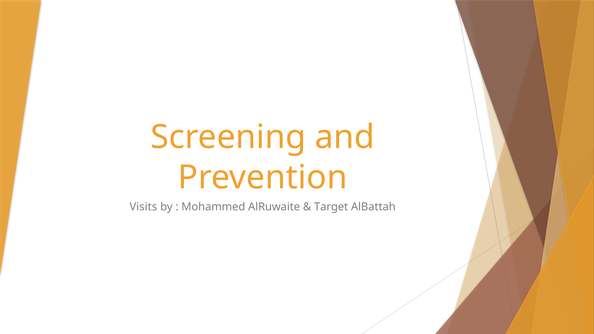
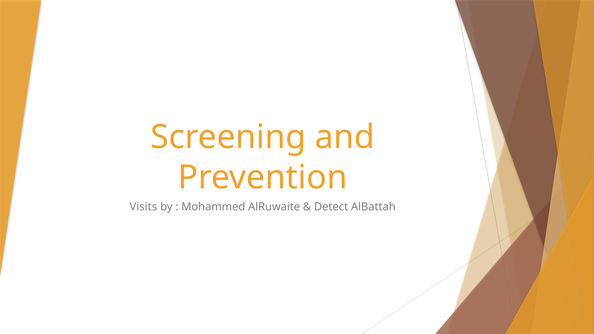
Target: Target -> Detect
